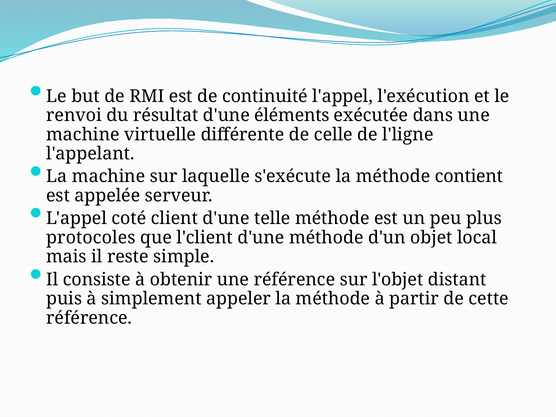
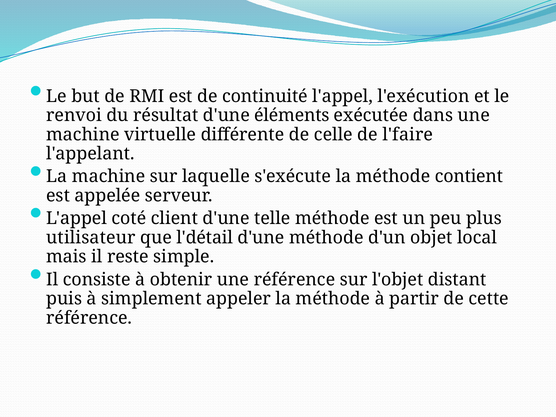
l'ligne: l'ligne -> l'faire
protocoles: protocoles -> utilisateur
l'client: l'client -> l'détail
